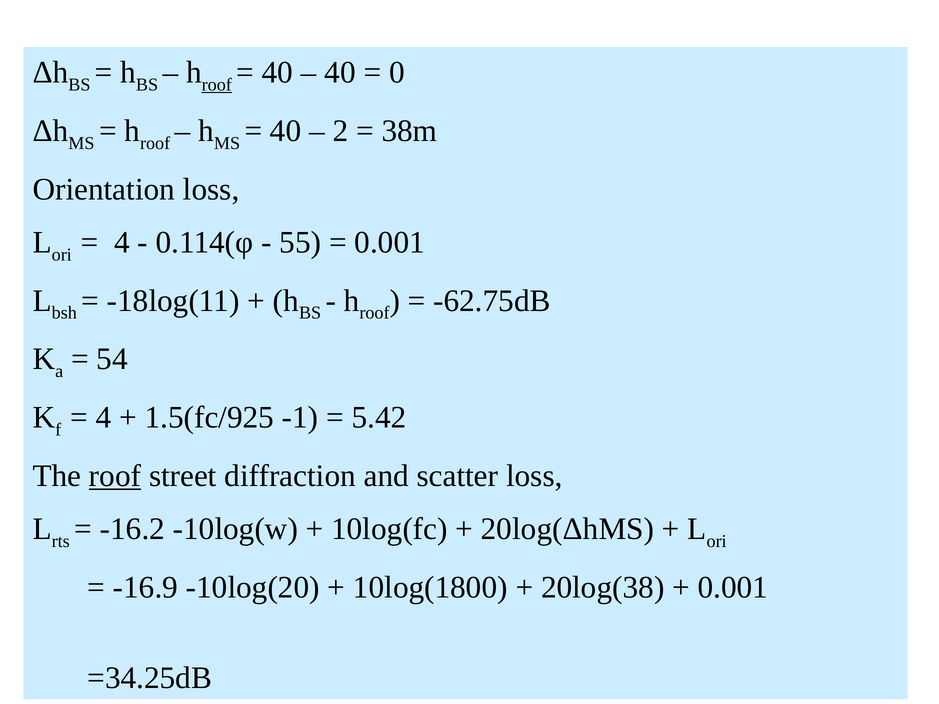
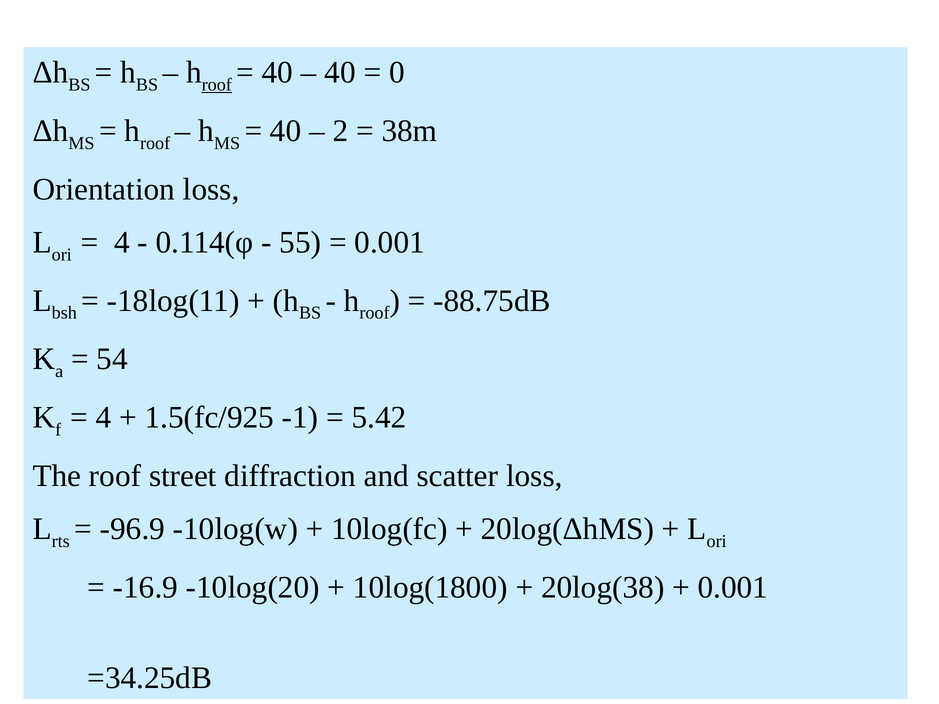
-62.75dB: -62.75dB -> -88.75dB
roof at (115, 476) underline: present -> none
-16.2: -16.2 -> -96.9
